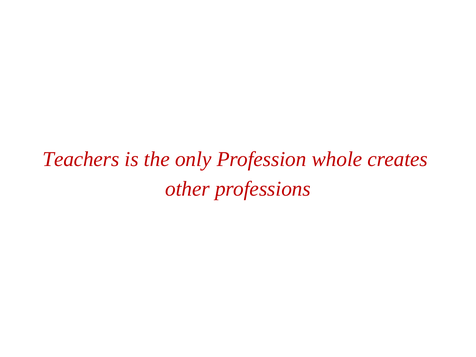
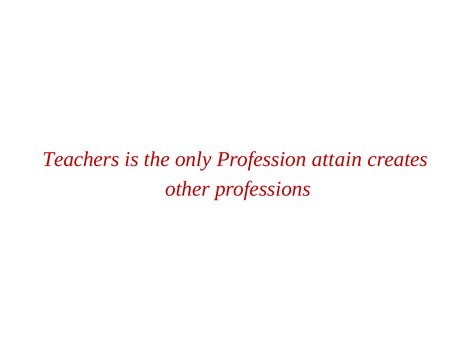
whole: whole -> attain
